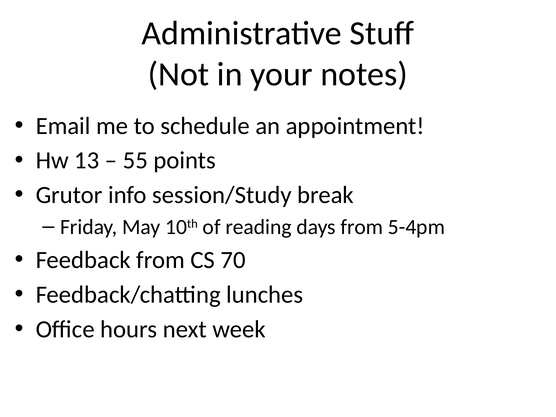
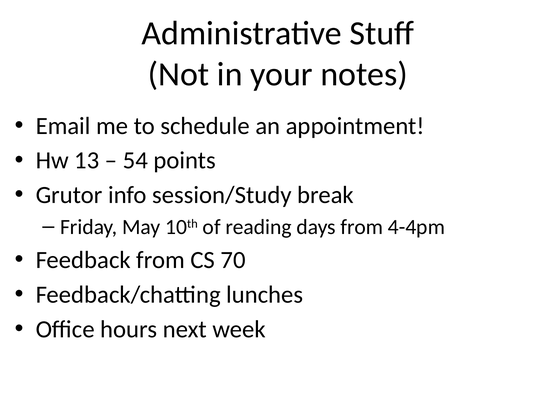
55: 55 -> 54
5-4pm: 5-4pm -> 4-4pm
